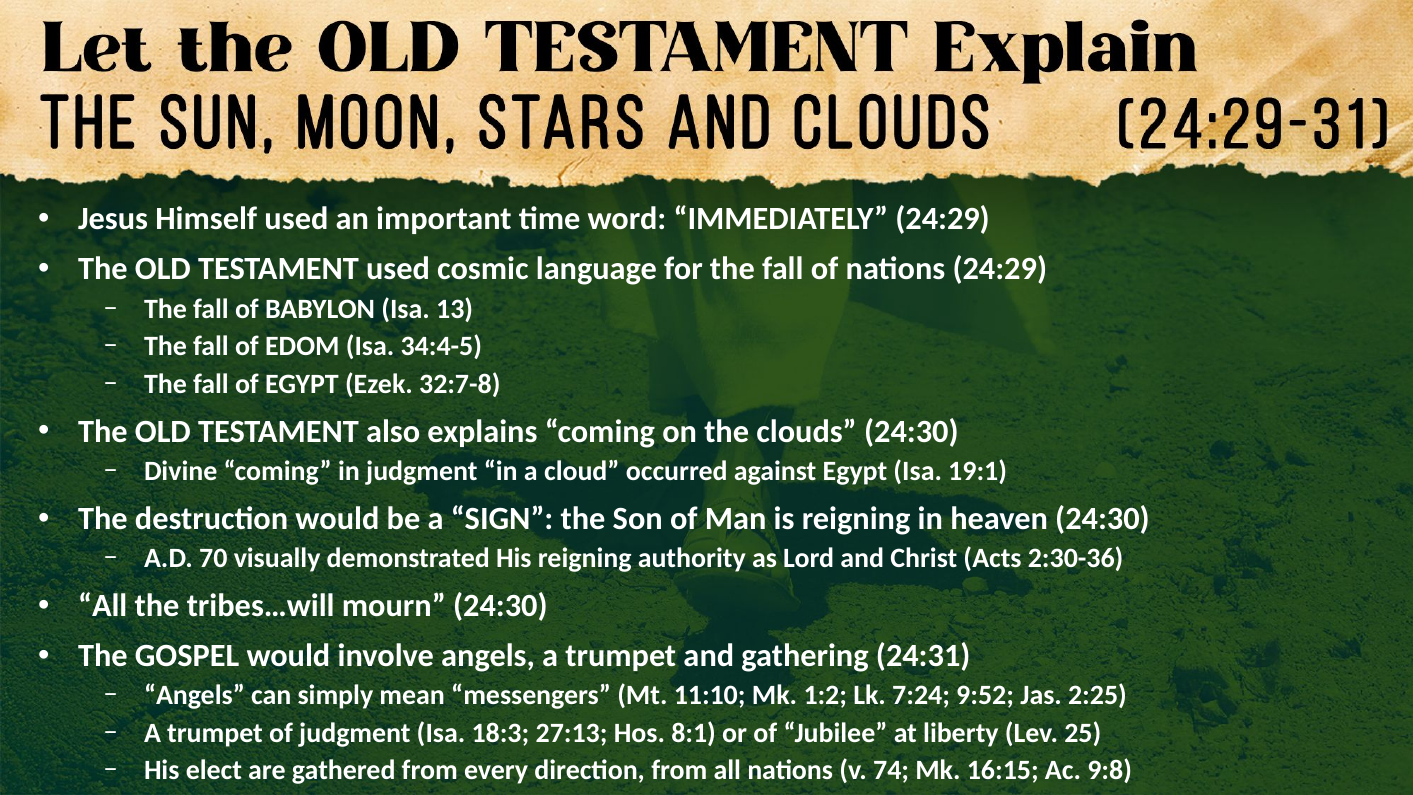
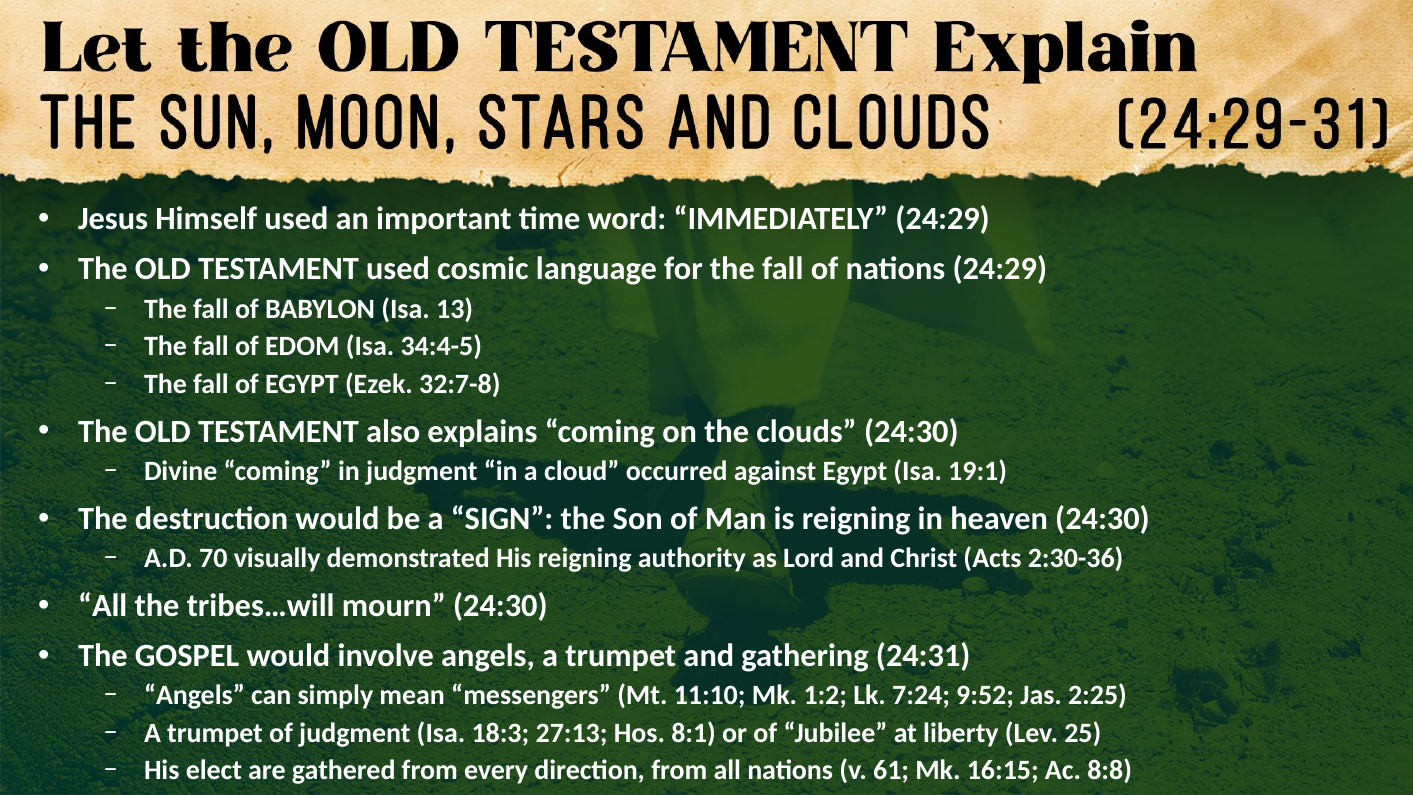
74: 74 -> 61
9:8: 9:8 -> 8:8
